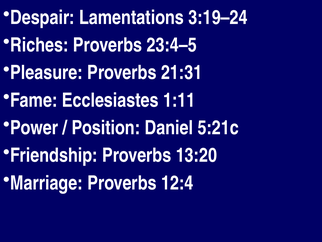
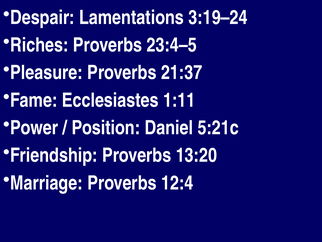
21:31: 21:31 -> 21:37
